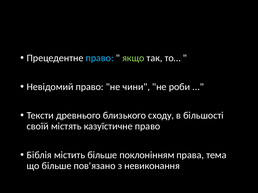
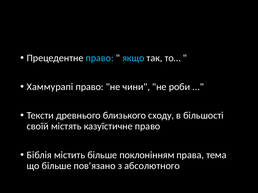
якщо colour: light green -> light blue
Невідомий: Невідомий -> Хаммурапі
невиконання: невиконання -> абсолютного
